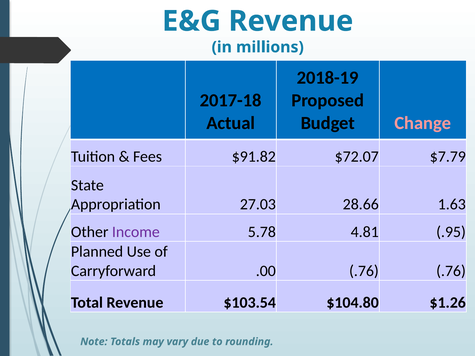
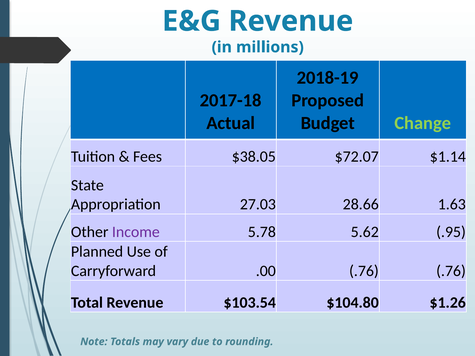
Change colour: pink -> light green
$91.82: $91.82 -> $38.05
$7.79: $7.79 -> $1.14
4.81: 4.81 -> 5.62
